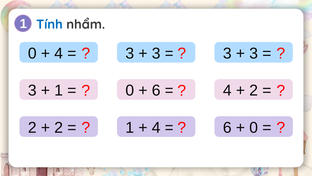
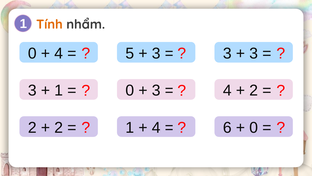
Tính colour: blue -> orange
3 at (130, 53): 3 -> 5
6 at (156, 90): 6 -> 3
